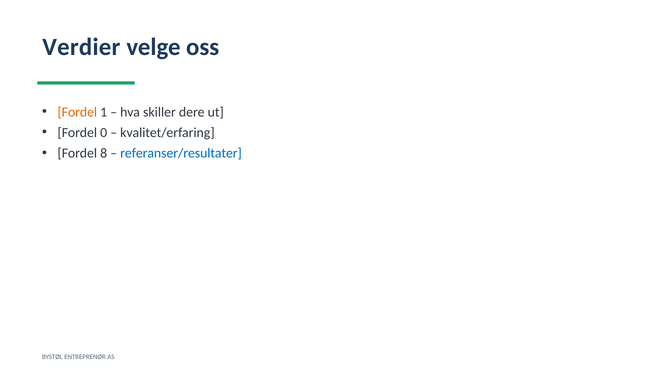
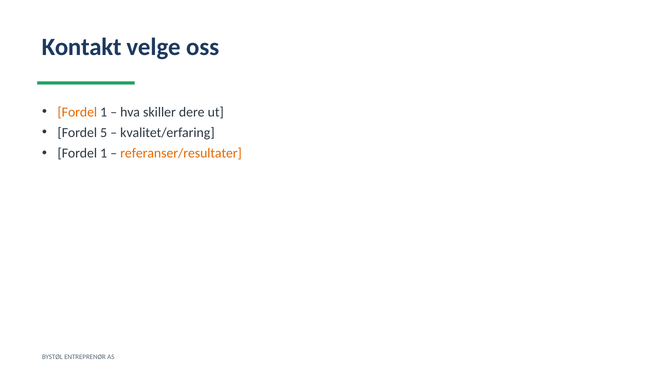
Verdier: Verdier -> Kontakt
0: 0 -> 5
8 at (104, 153): 8 -> 1
referanser/resultater colour: blue -> orange
